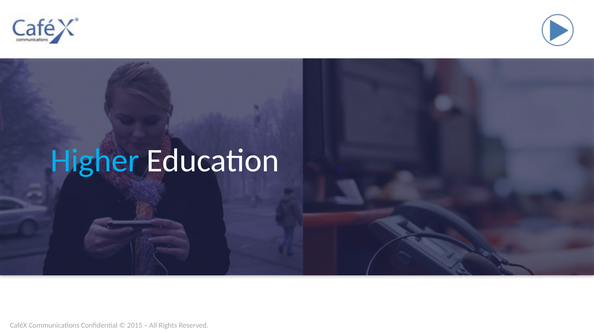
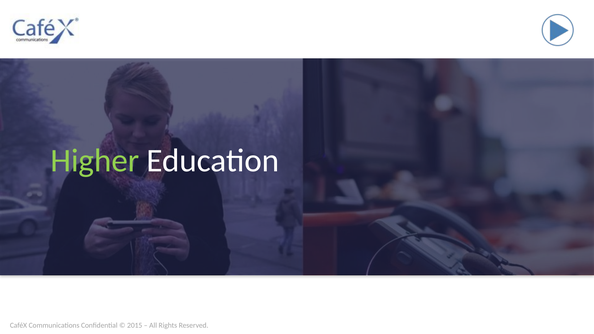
Higher colour: light blue -> light green
